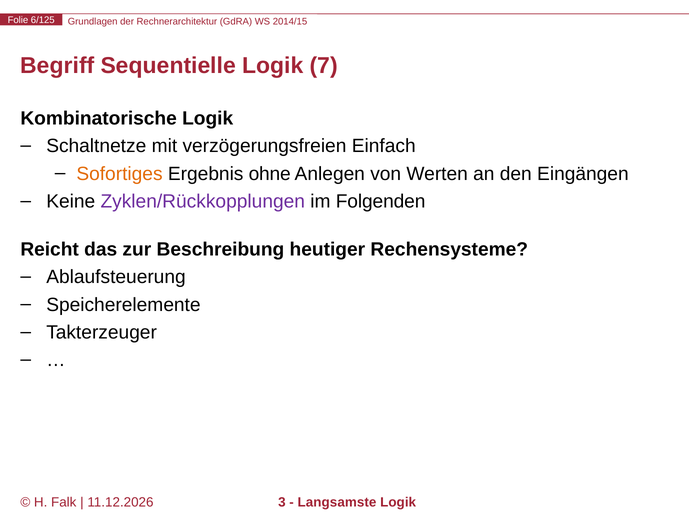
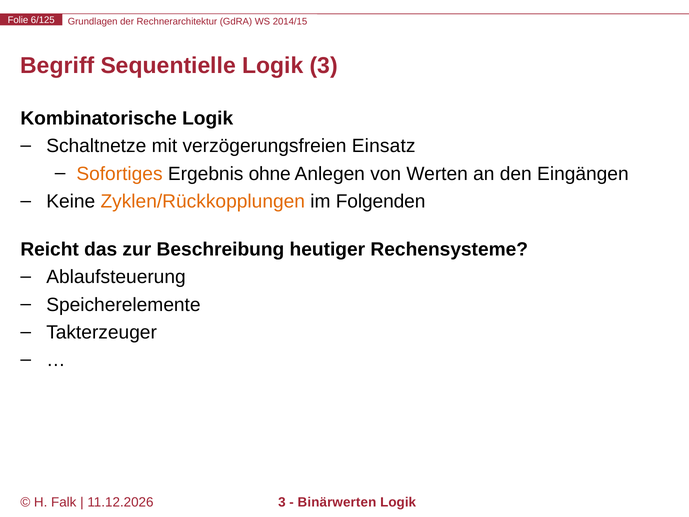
Logik 7: 7 -> 3
Einfach: Einfach -> Einsatz
Zyklen/Rückkopplungen colour: purple -> orange
Langsamste: Langsamste -> Binärwerten
